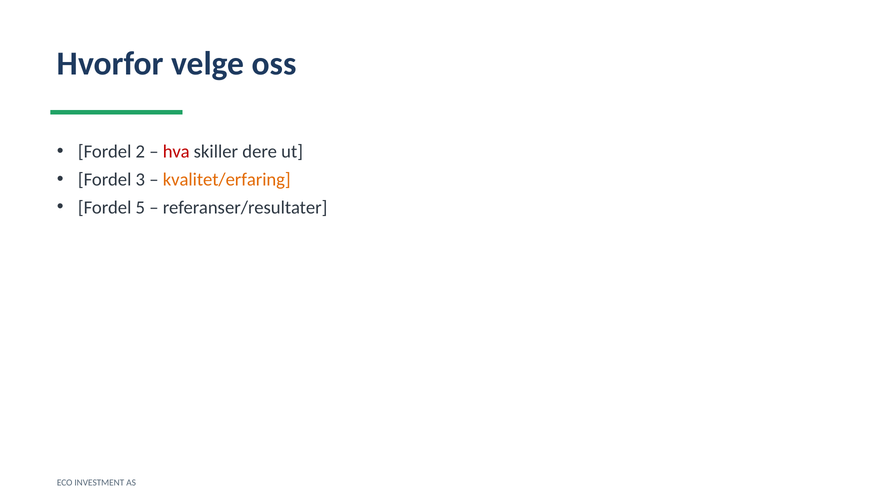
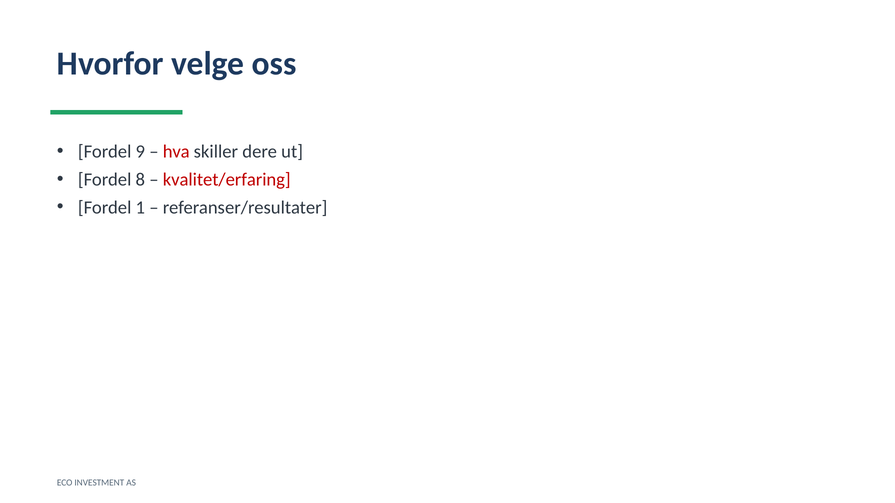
2: 2 -> 9
3: 3 -> 8
kvalitet/erfaring colour: orange -> red
5: 5 -> 1
